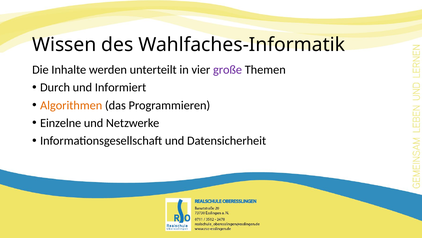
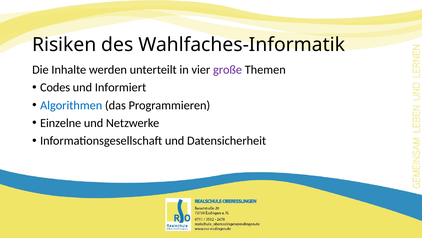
Wissen: Wissen -> Risiken
Durch: Durch -> Codes
Algorithmen colour: orange -> blue
